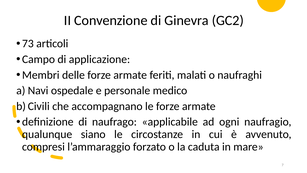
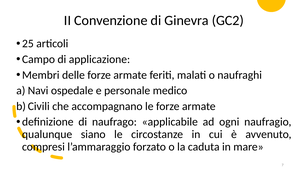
73: 73 -> 25
